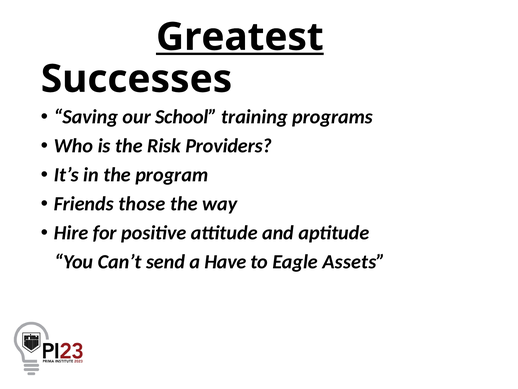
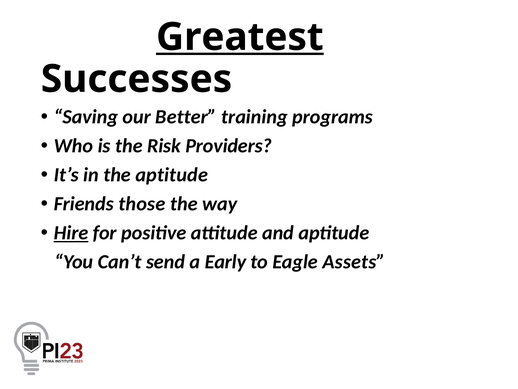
School: School -> Better
the program: program -> aptitude
Hire underline: none -> present
Have: Have -> Early
